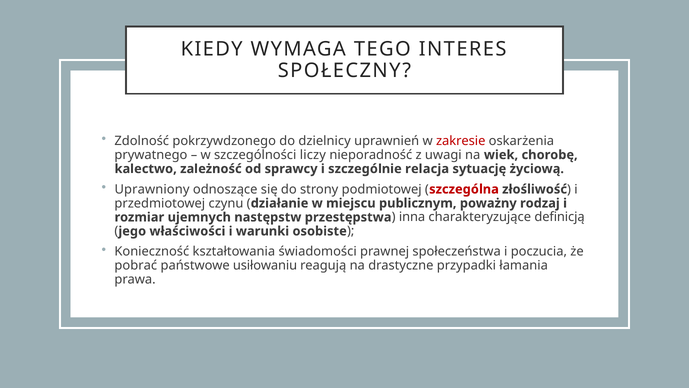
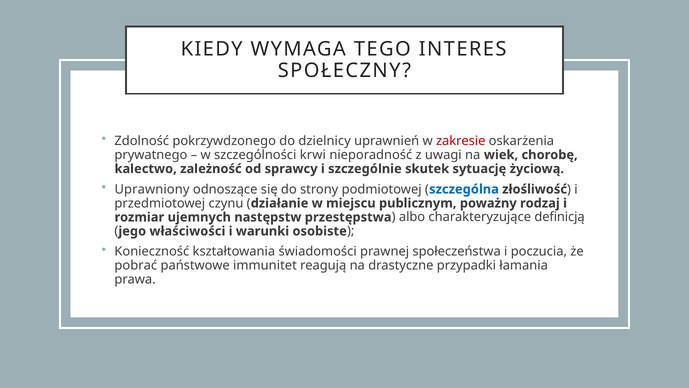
liczy: liczy -> krwi
relacja: relacja -> skutek
szczególna colour: red -> blue
inna: inna -> albo
usiłowaniu: usiłowaniu -> immunitet
